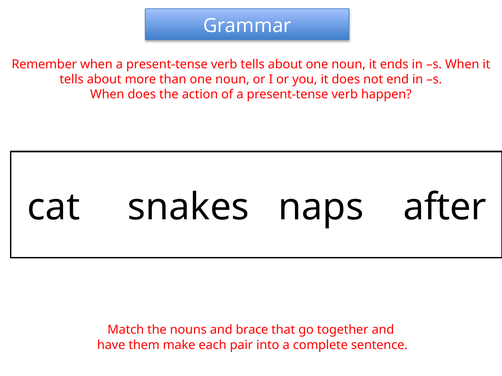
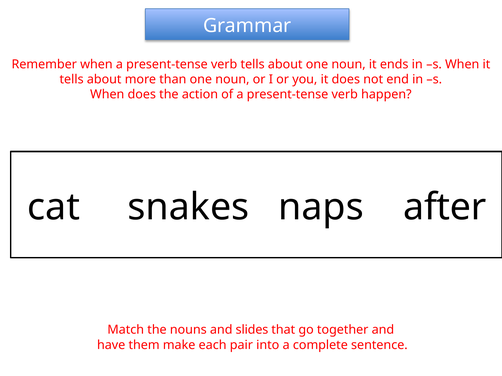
brace: brace -> slides
